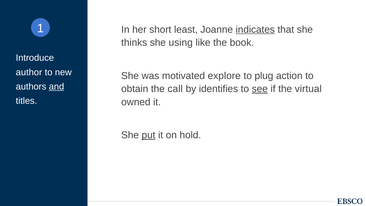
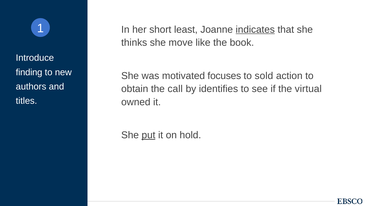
using: using -> move
author: author -> finding
explore: explore -> focuses
plug: plug -> sold
and underline: present -> none
see underline: present -> none
